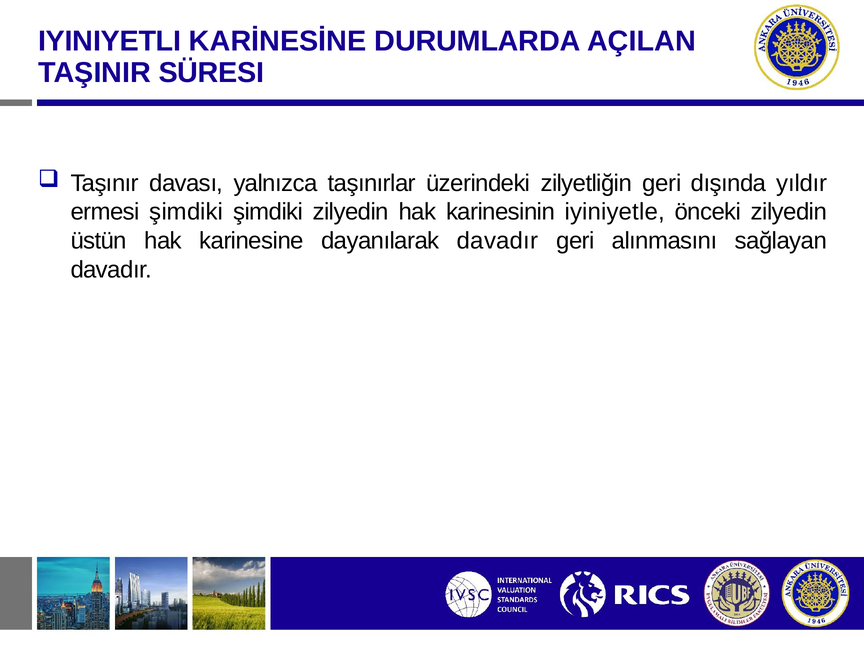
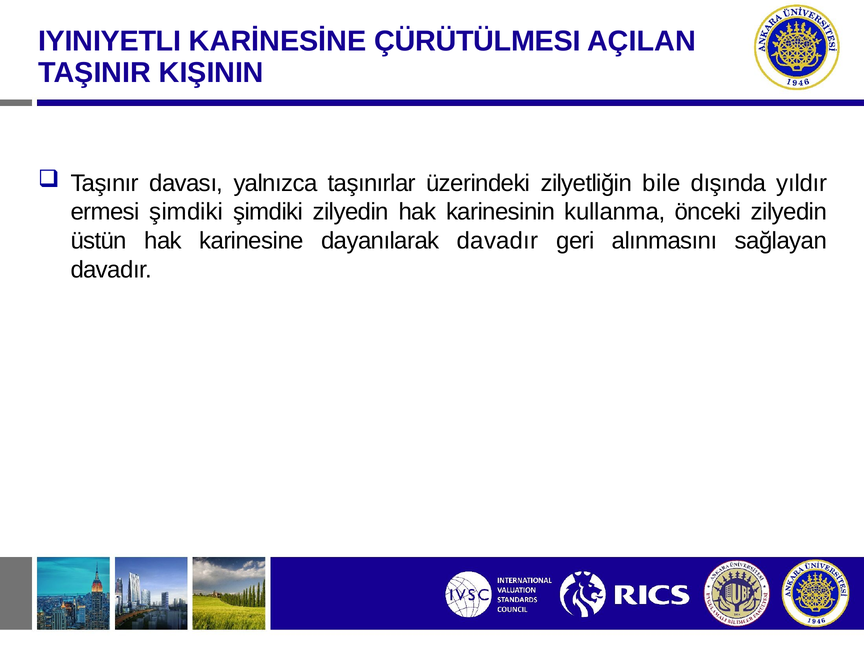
DURUMLARDA: DURUMLARDA -> ÇÜRÜTÜLMESI
SÜRESI: SÜRESI -> KIŞININ
zilyetliğin geri: geri -> bile
iyiniyetle: iyiniyetle -> kullanma
